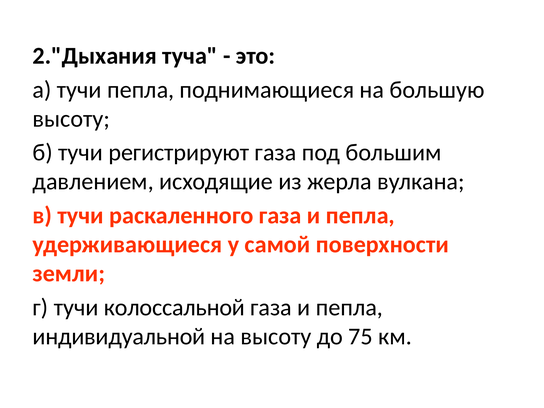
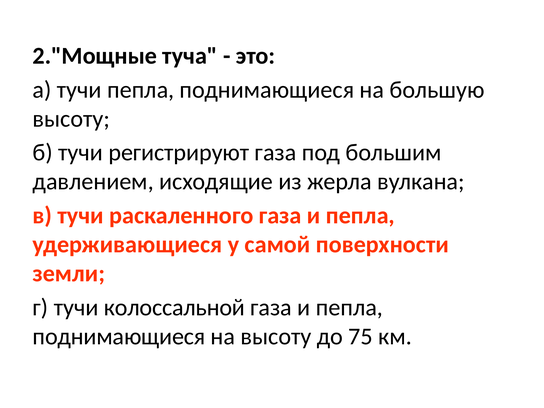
2."Дыхания: 2."Дыхания -> 2."Мощные
индивидуальной at (119, 336): индивидуальной -> поднимающиеся
